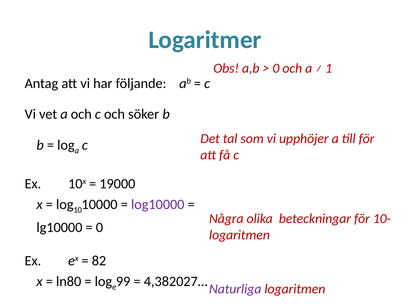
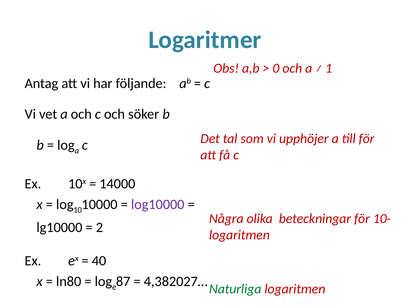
19000: 19000 -> 14000
0 at (99, 227): 0 -> 2
82: 82 -> 40
99: 99 -> 87
Naturliga colour: purple -> green
